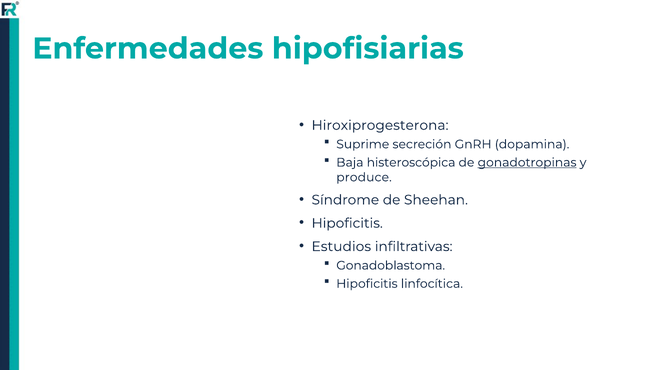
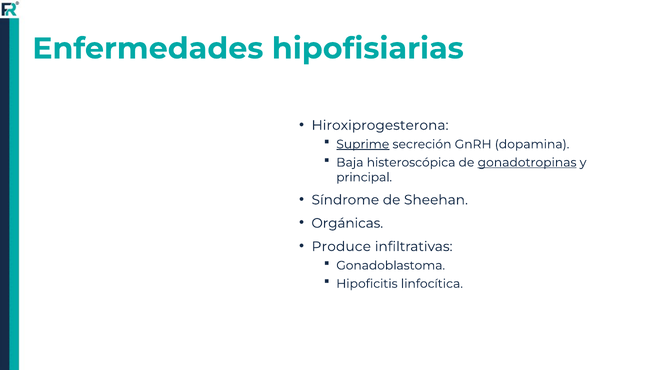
Suprime underline: none -> present
produce: produce -> principal
Hipoficitis at (347, 224): Hipoficitis -> Orgánicas
Estudios: Estudios -> Produce
